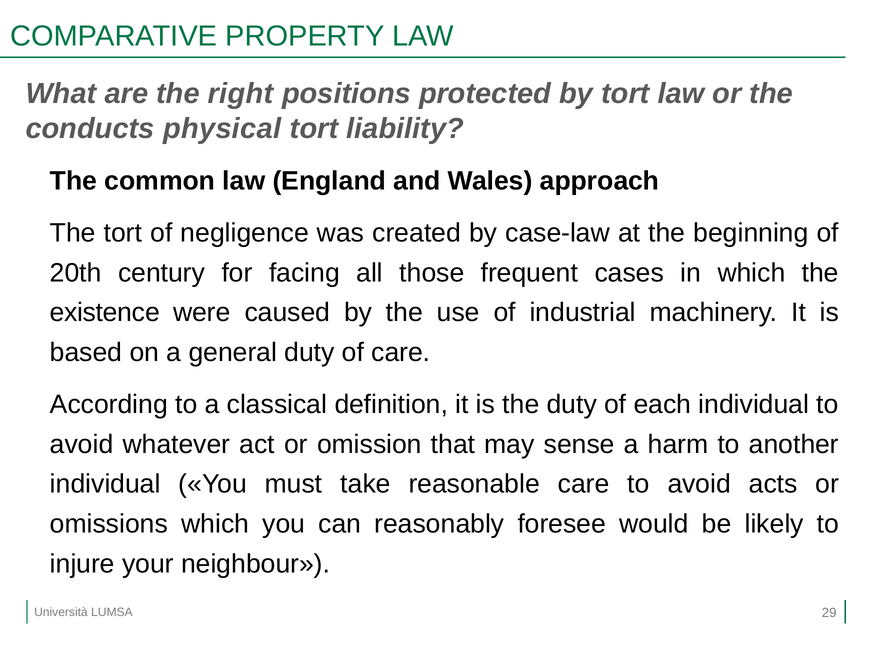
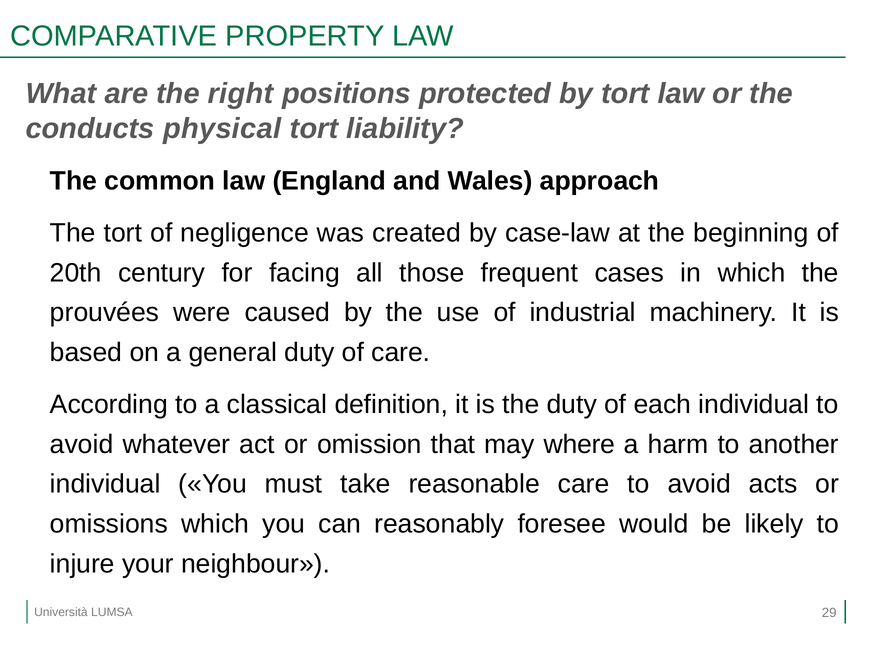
existence: existence -> prouvées
sense: sense -> where
